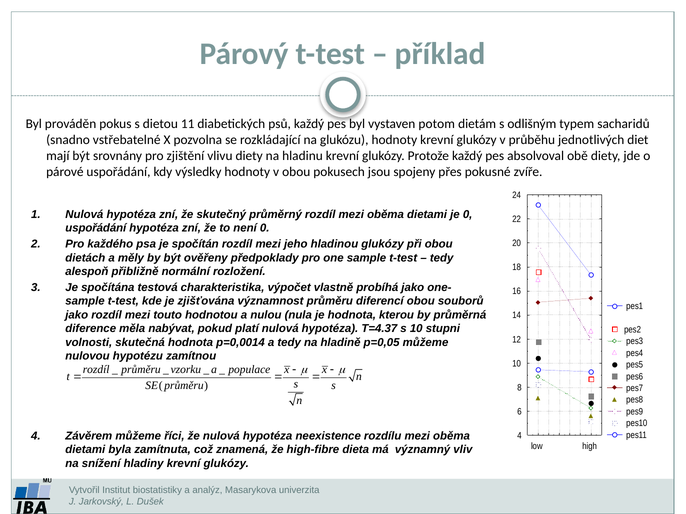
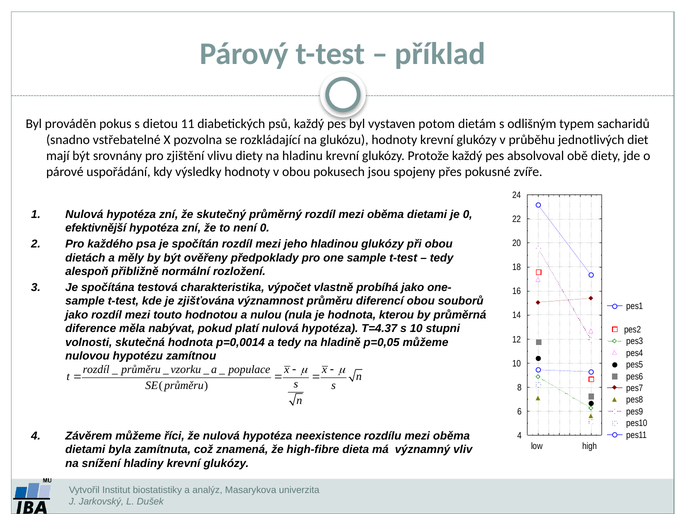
uspořádání at (96, 228): uspořádání -> efektivnější
